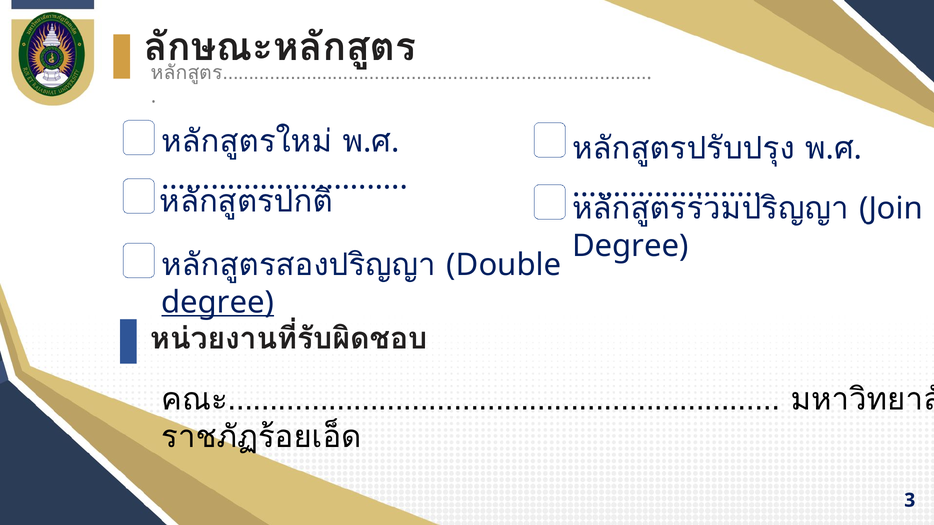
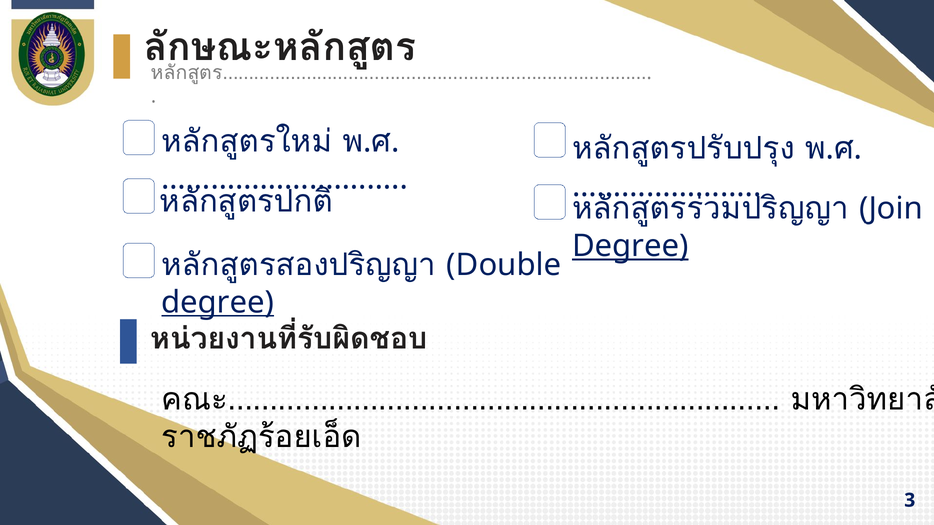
Degree at (630, 246) underline: none -> present
